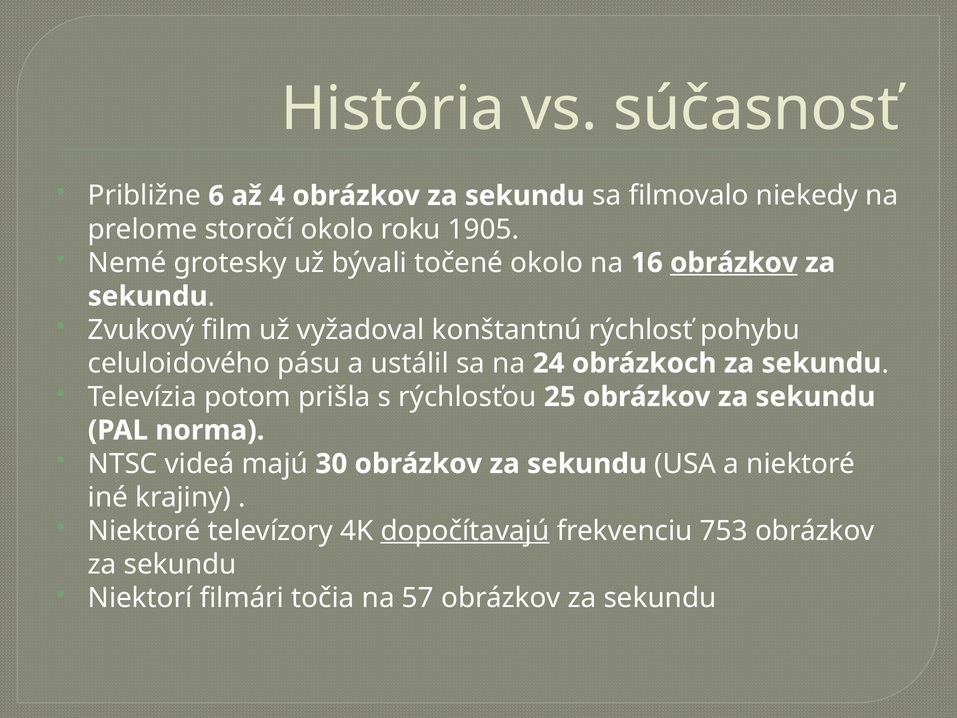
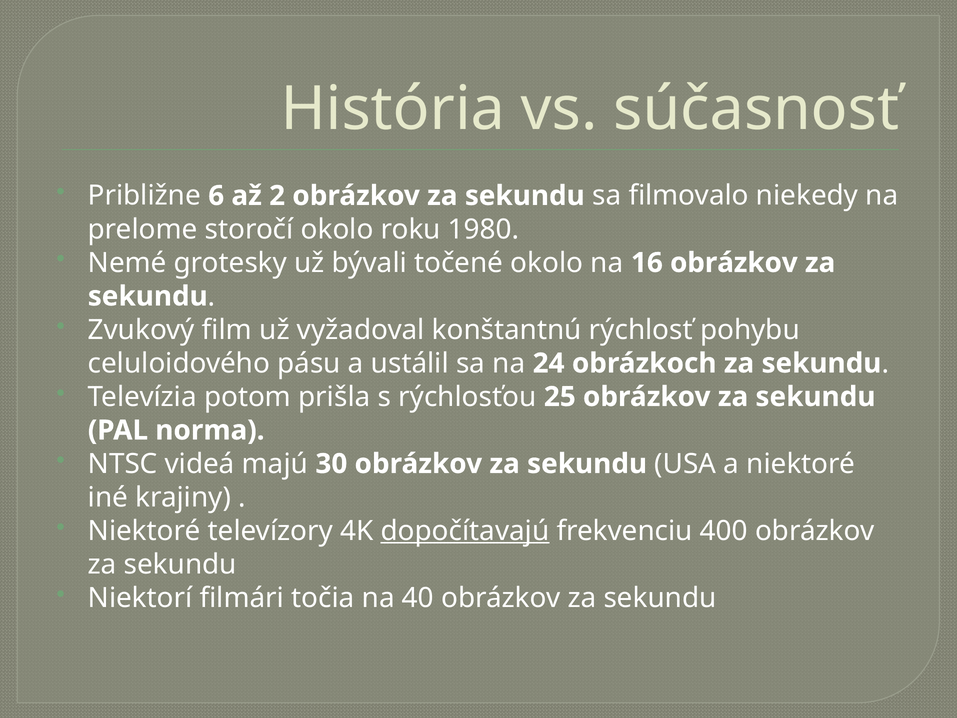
4: 4 -> 2
1905: 1905 -> 1980
obrázkov at (734, 263) underline: present -> none
753: 753 -> 400
57: 57 -> 40
